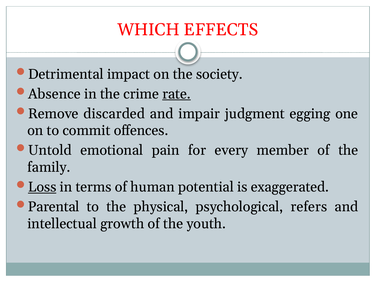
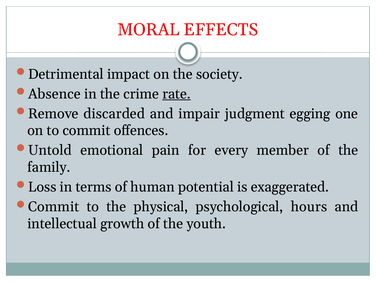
WHICH: WHICH -> MORAL
Loss underline: present -> none
Parental at (54, 207): Parental -> Commit
refers: refers -> hours
